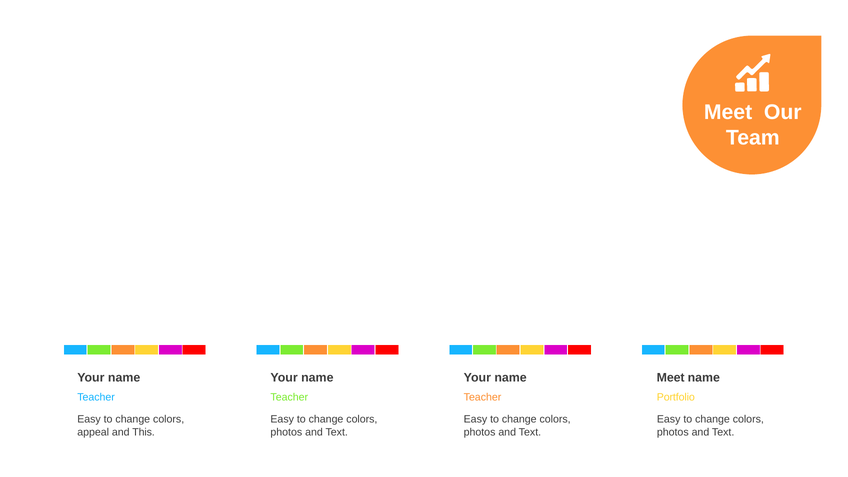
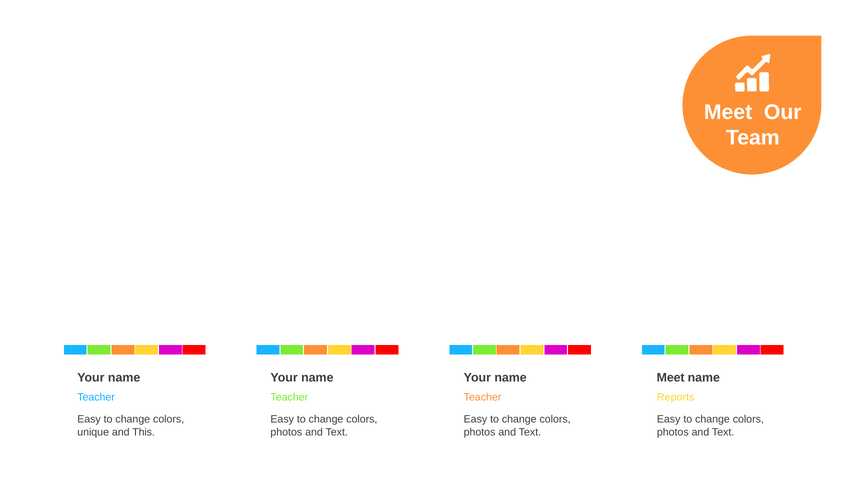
Portfolio: Portfolio -> Reports
appeal: appeal -> unique
